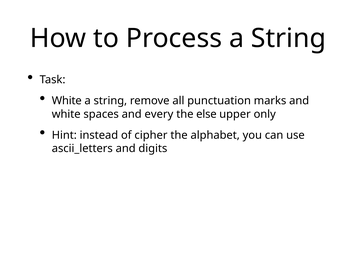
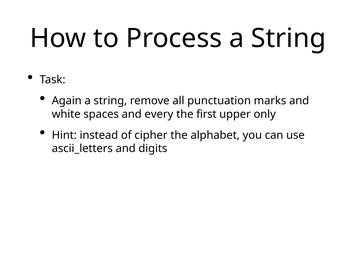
White at (67, 101): White -> Again
else: else -> first
